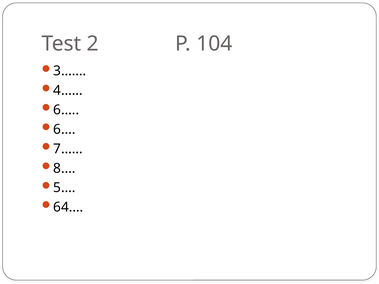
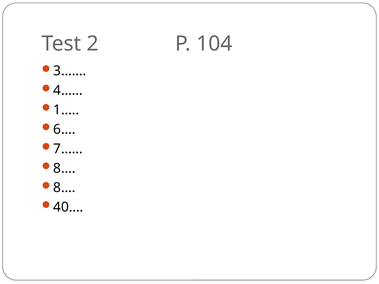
6… at (66, 110): 6… -> 1…
5… at (64, 188): 5… -> 8…
64…: 64… -> 40…
